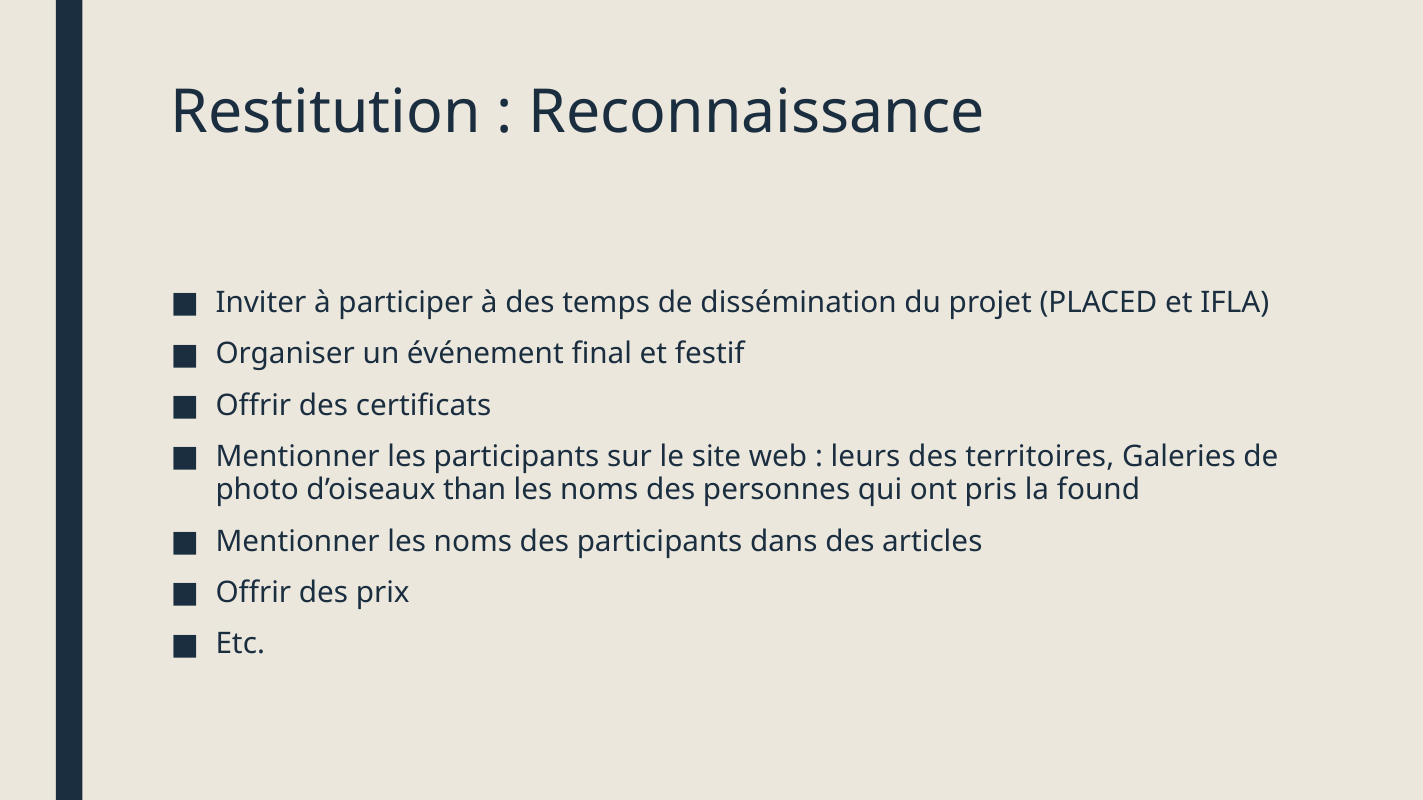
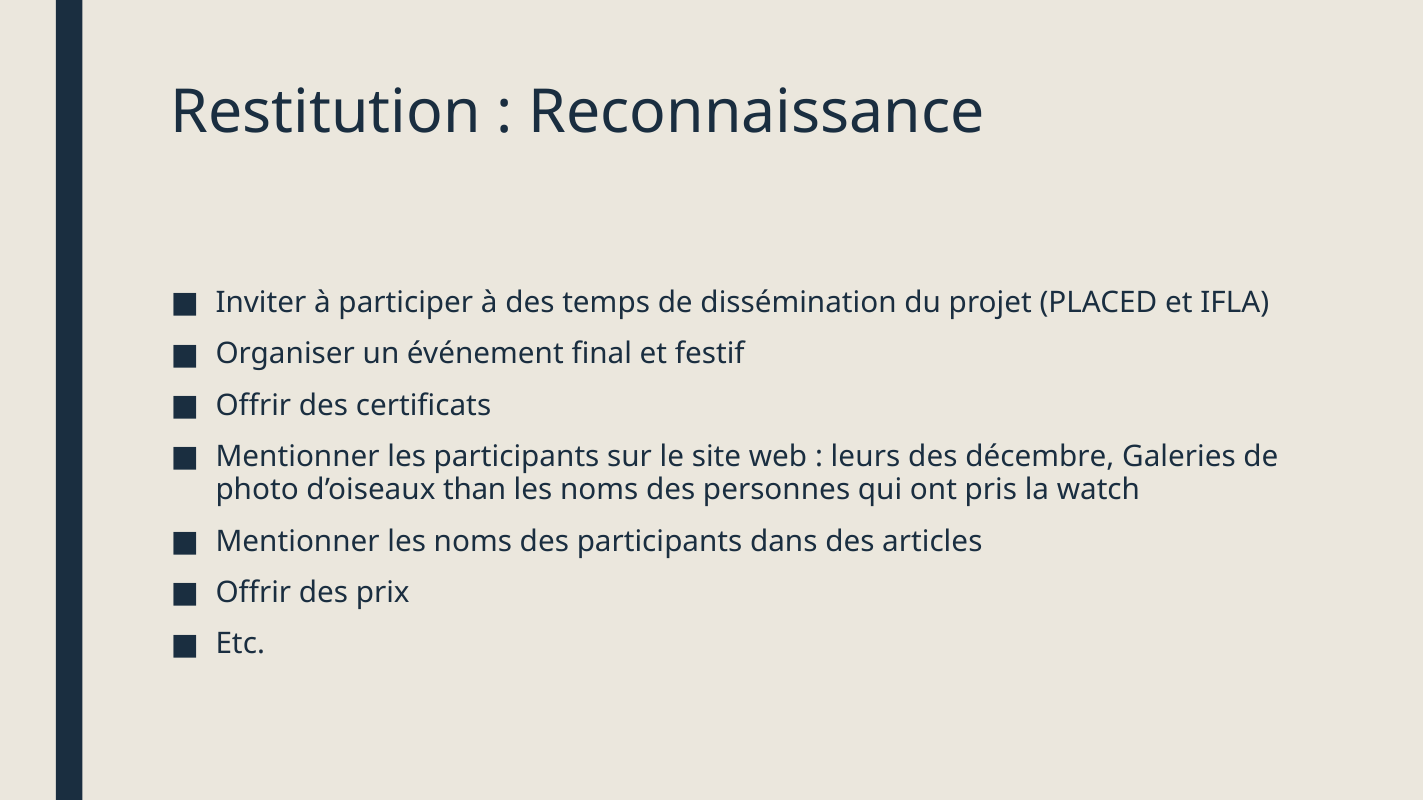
territoires: territoires -> décembre
found: found -> watch
